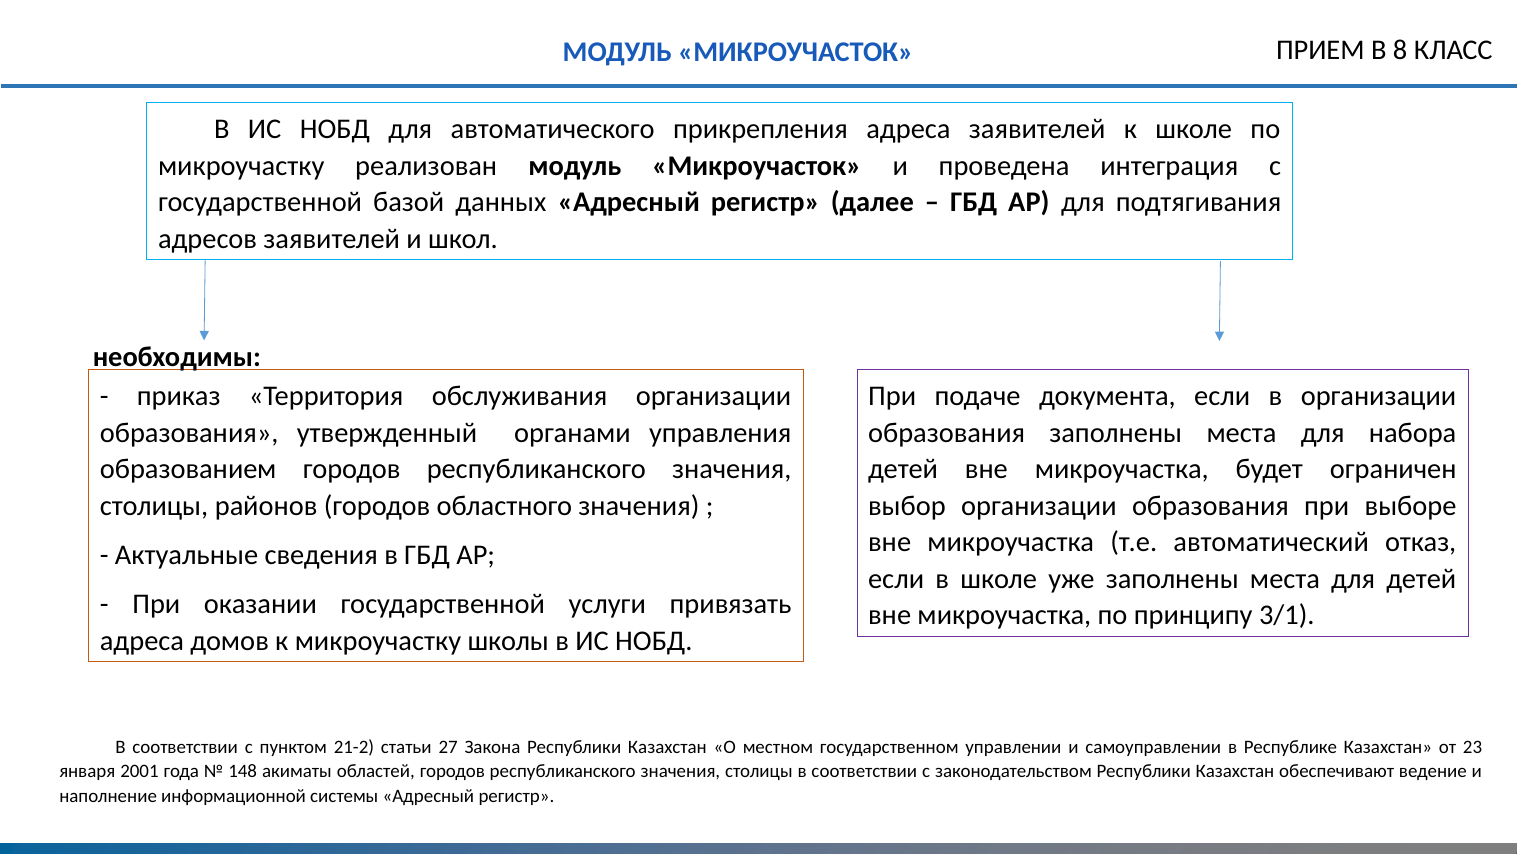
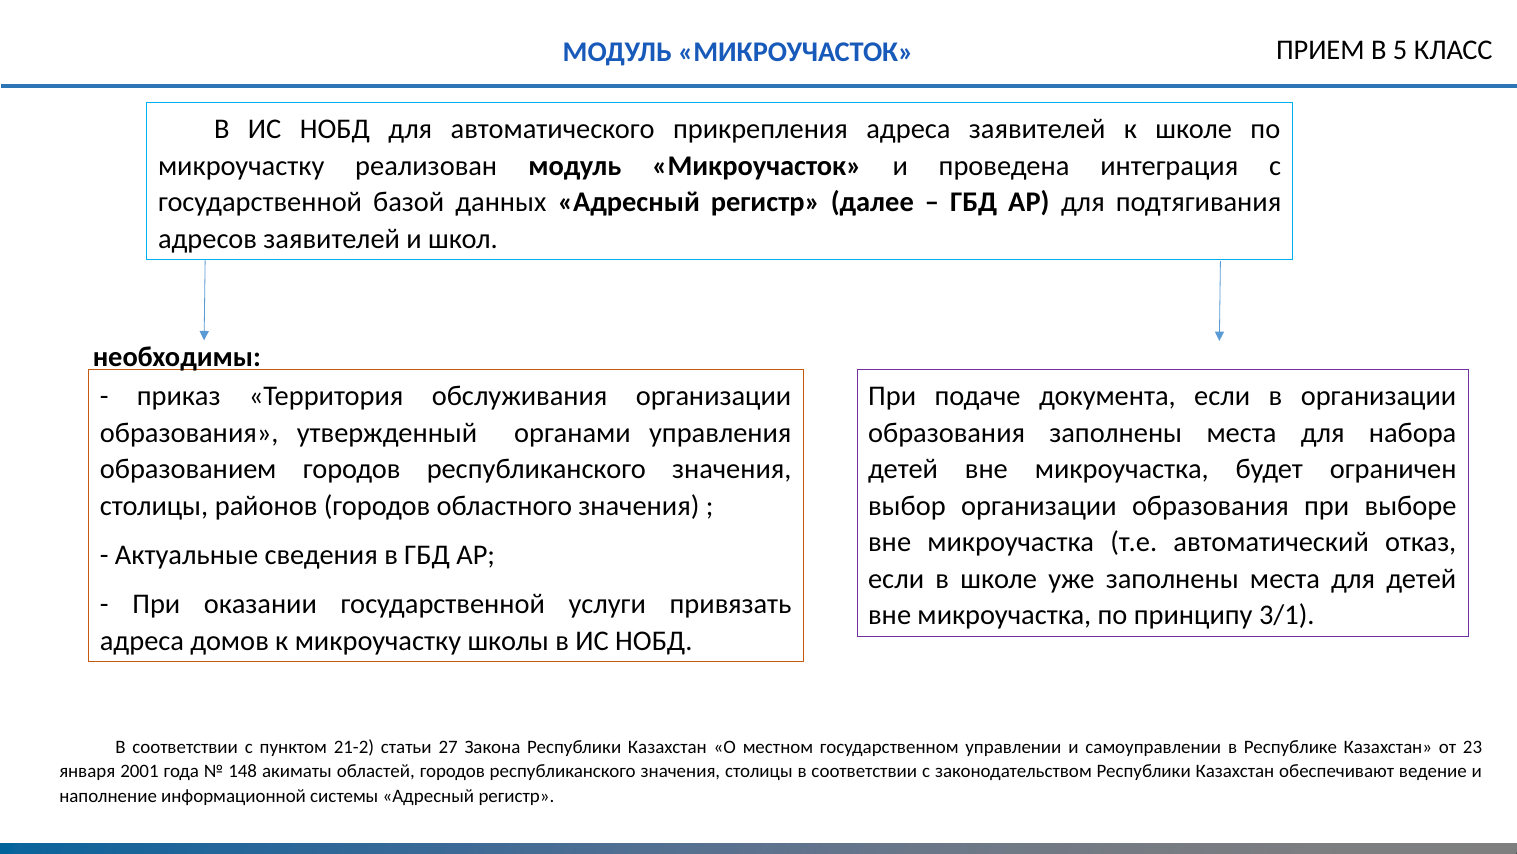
8: 8 -> 5
